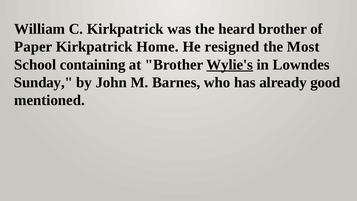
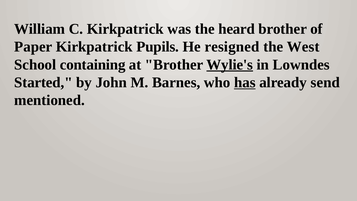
Home: Home -> Pupils
Most: Most -> West
Sunday: Sunday -> Started
has underline: none -> present
good: good -> send
